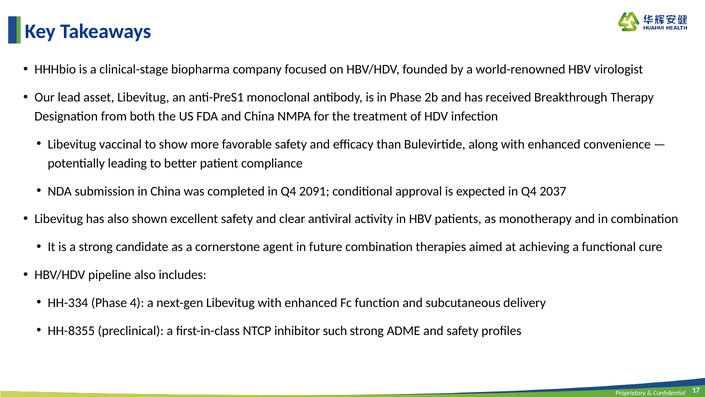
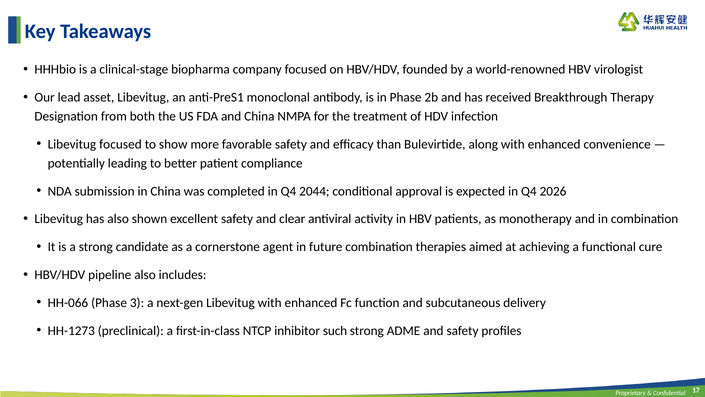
Libevitug vaccinal: vaccinal -> focused
2091: 2091 -> 2044
2037: 2037 -> 2026
HH-334: HH-334 -> HH-066
4: 4 -> 3
HH-8355: HH-8355 -> HH-1273
